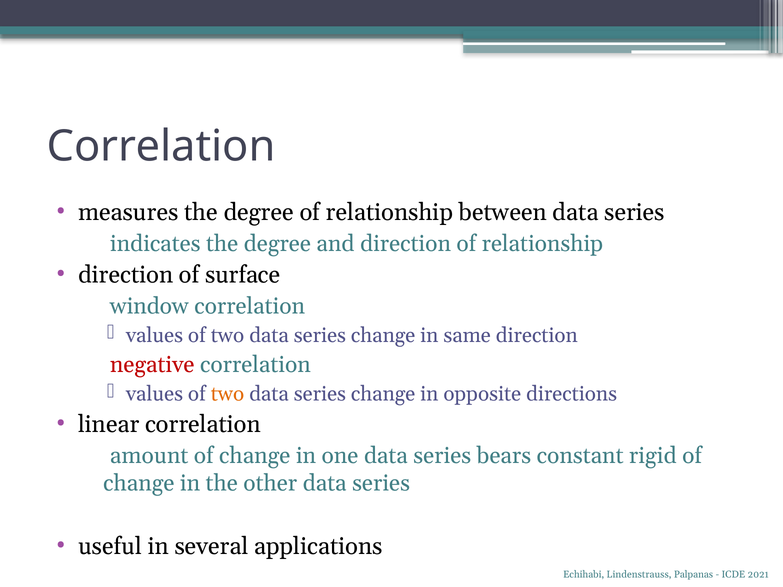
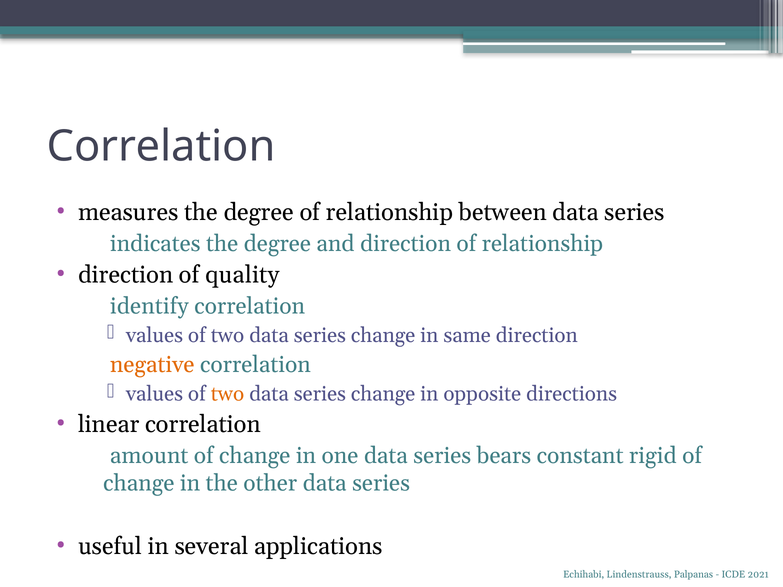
surface: surface -> quality
window: window -> identify
negative colour: red -> orange
